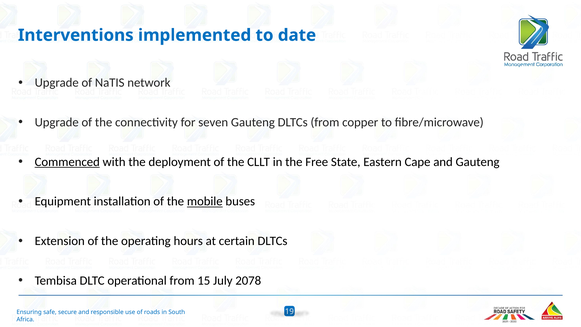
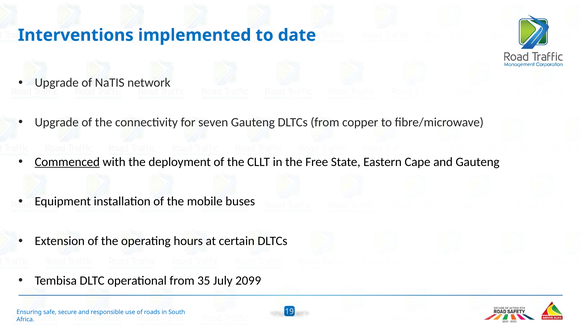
mobile underline: present -> none
15: 15 -> 35
2078: 2078 -> 2099
